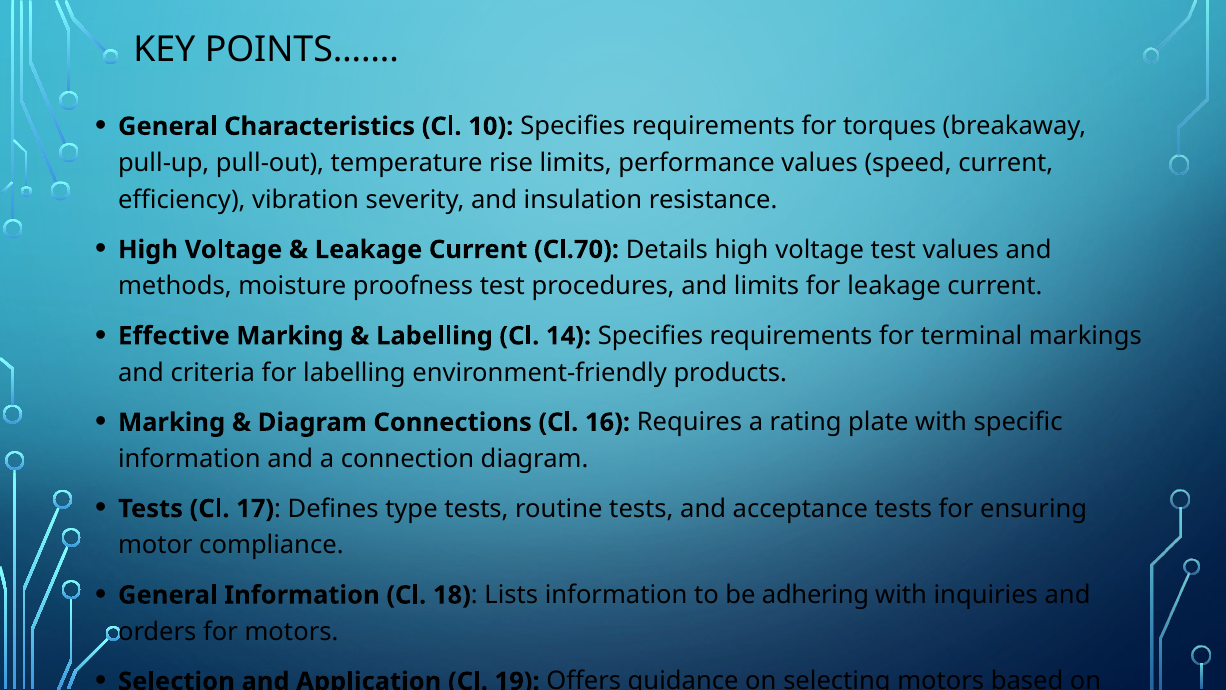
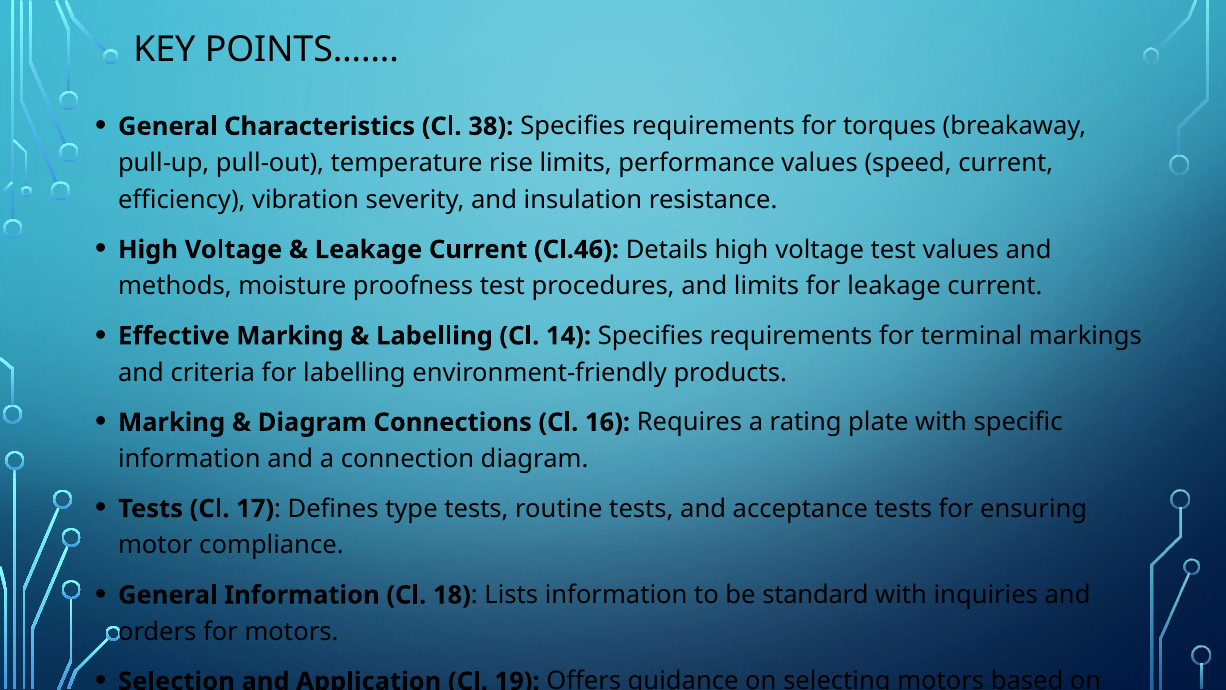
10: 10 -> 38
Cl.70: Cl.70 -> Cl.46
adhering: adhering -> standard
